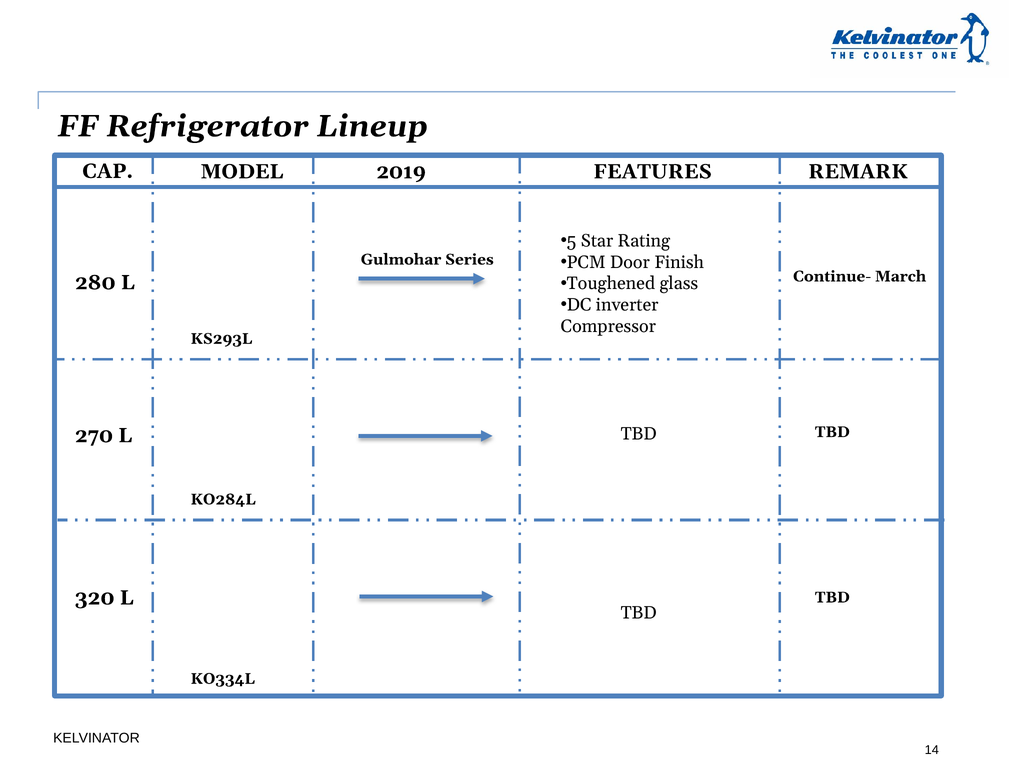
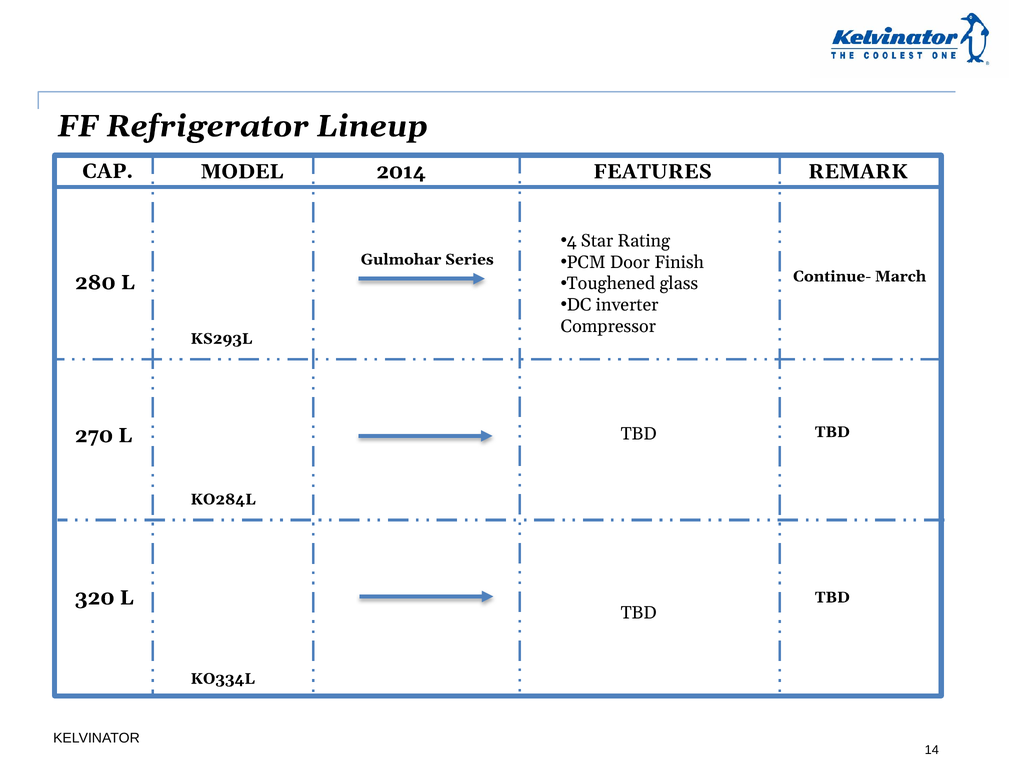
2019: 2019 -> 2014
5: 5 -> 4
